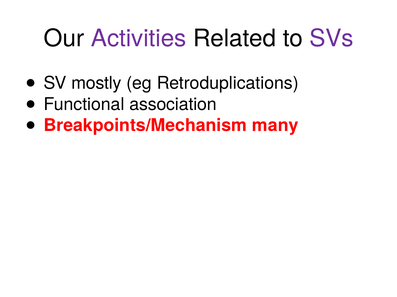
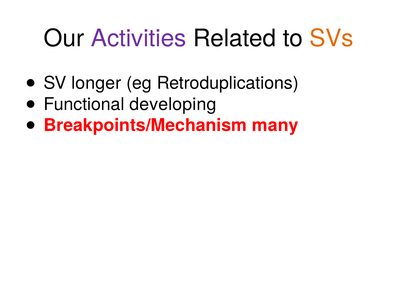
SVs colour: purple -> orange
mostly: mostly -> longer
association: association -> developing
